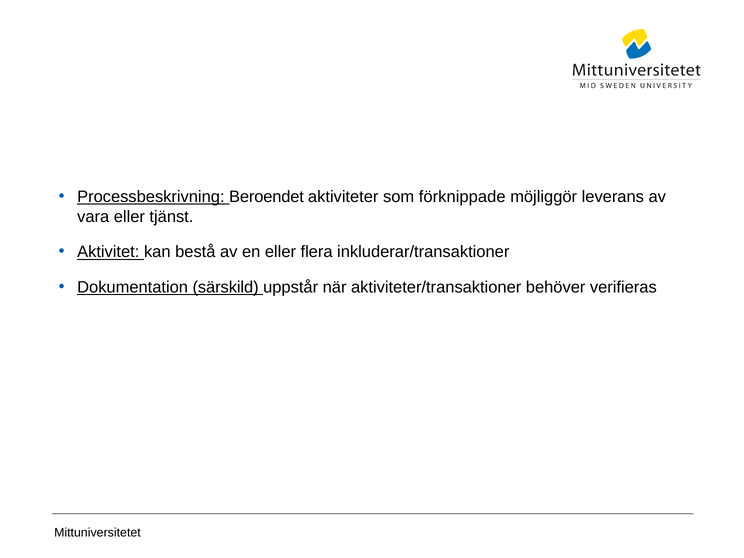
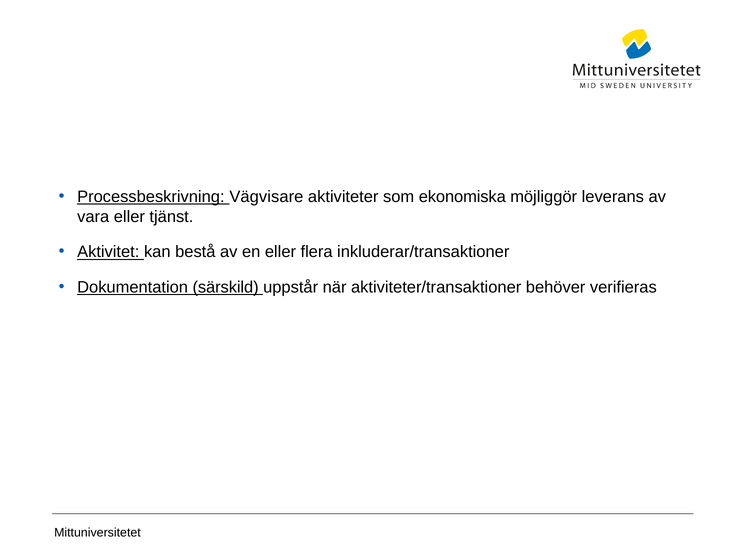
Beroendet: Beroendet -> Vägvisare
förknippade: förknippade -> ekonomiska
